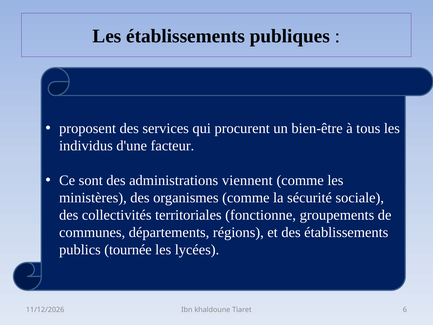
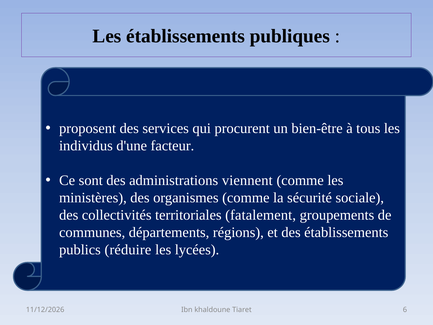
fonctionne: fonctionne -> fatalement
tournée: tournée -> réduire
